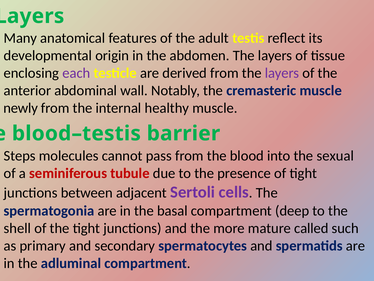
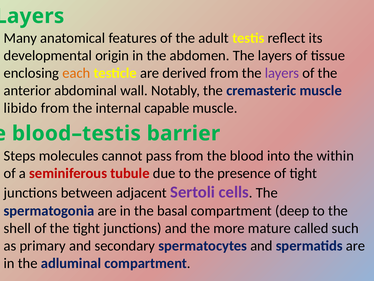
each colour: purple -> orange
newly: newly -> libido
healthy: healthy -> capable
sexual: sexual -> within
